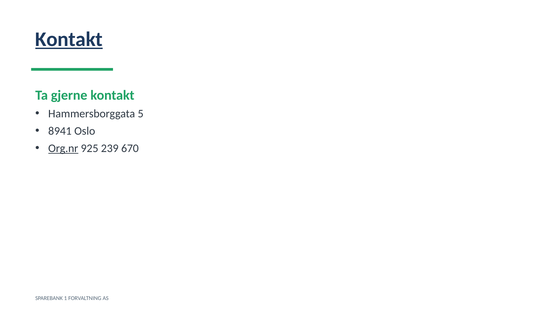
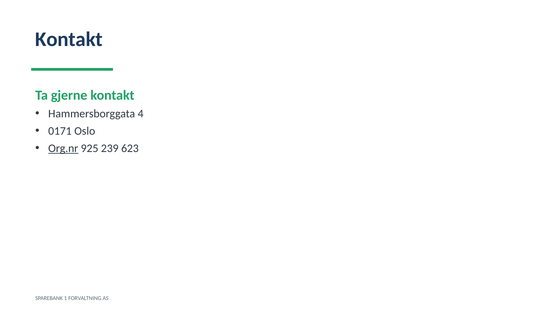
Kontakt at (69, 40) underline: present -> none
5: 5 -> 4
8941: 8941 -> 0171
670: 670 -> 623
